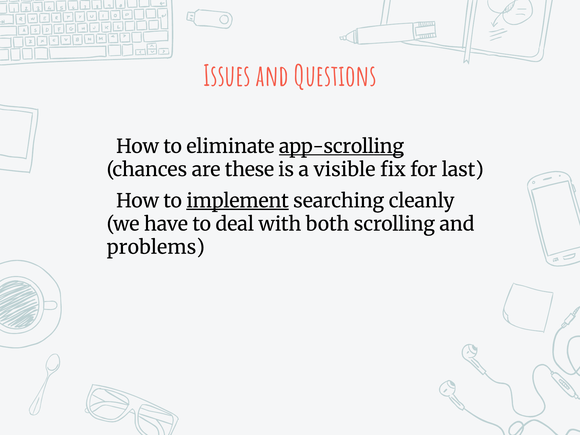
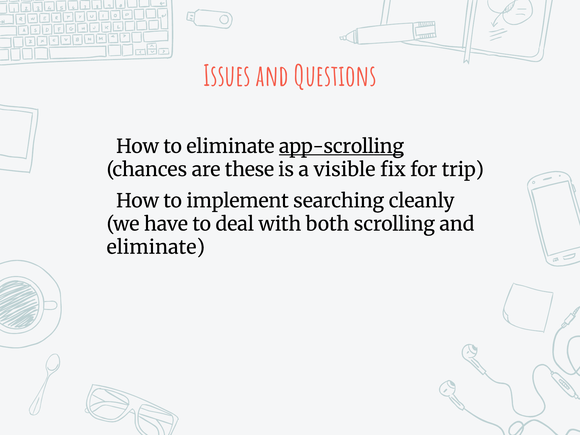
last: last -> trip
implement underline: present -> none
problems at (156, 247): problems -> eliminate
